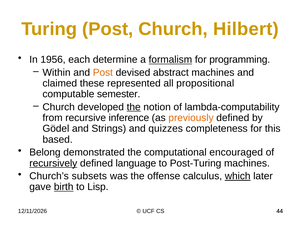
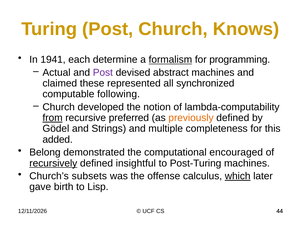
Hilbert: Hilbert -> Knows
1956: 1956 -> 1941
Within: Within -> Actual
Post at (103, 72) colour: orange -> purple
propositional: propositional -> synchronized
semester: semester -> following
the at (134, 107) underline: present -> none
from underline: none -> present
inference: inference -> preferred
quizzes: quizzes -> multiple
based: based -> added
language: language -> insightful
birth underline: present -> none
